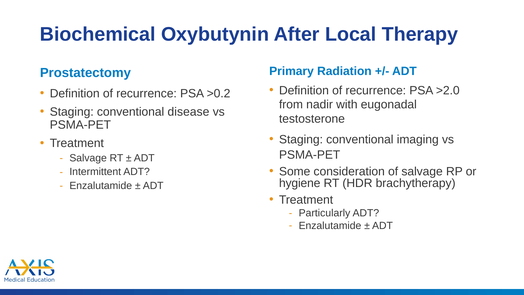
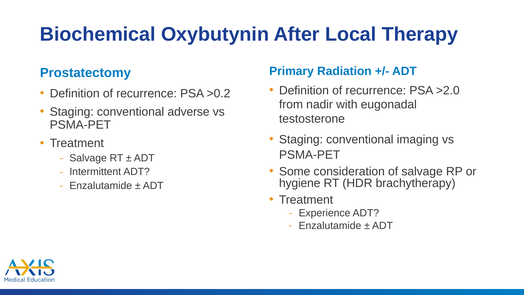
disease: disease -> adverse
Particularly: Particularly -> Experience
